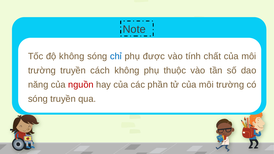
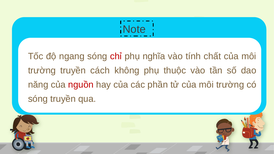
độ không: không -> ngang
chỉ colour: blue -> red
được: được -> nghĩa
